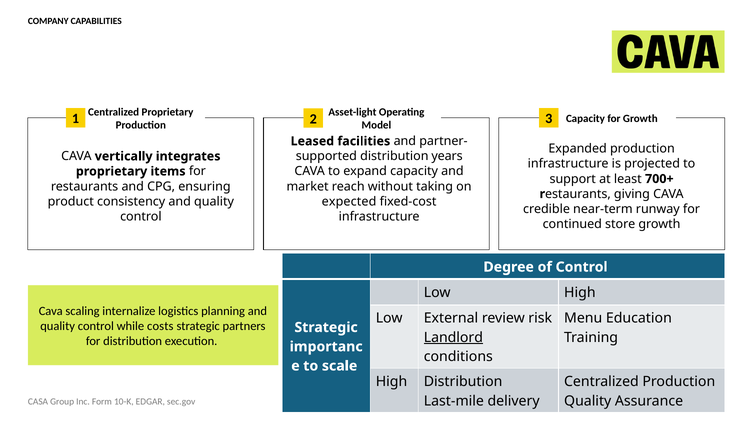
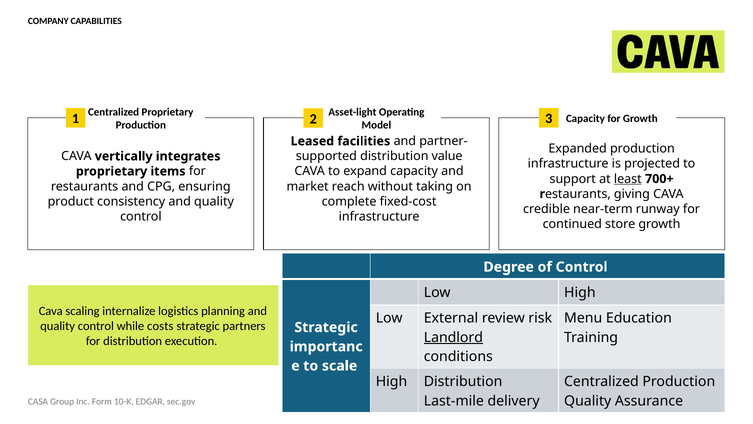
years: years -> value
least underline: none -> present
expected: expected -> complete
